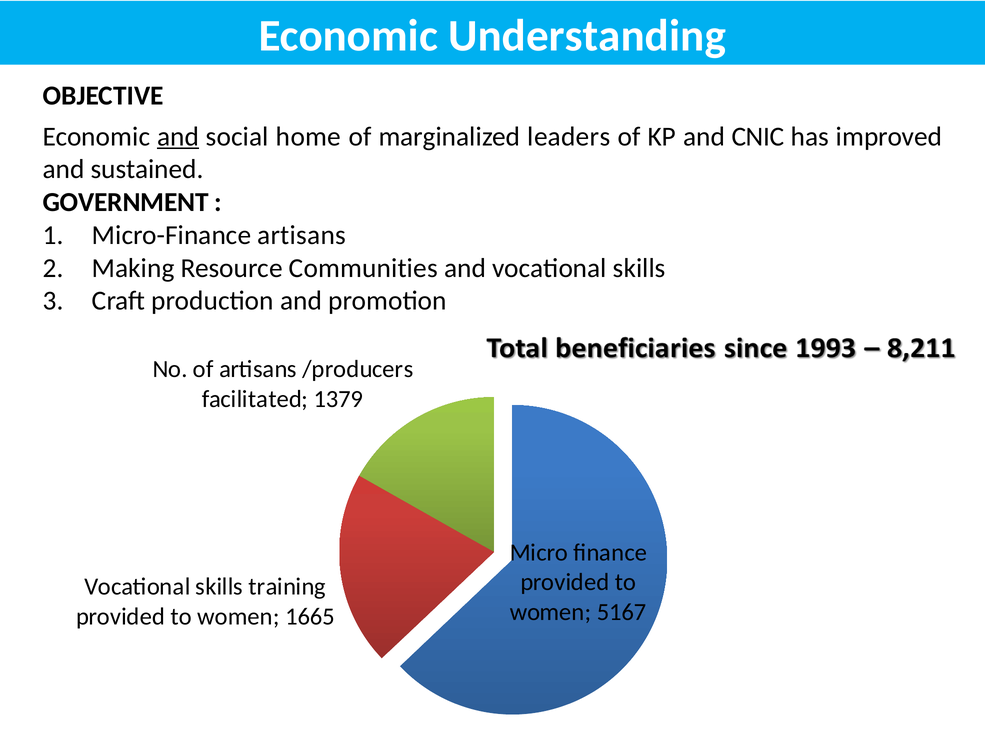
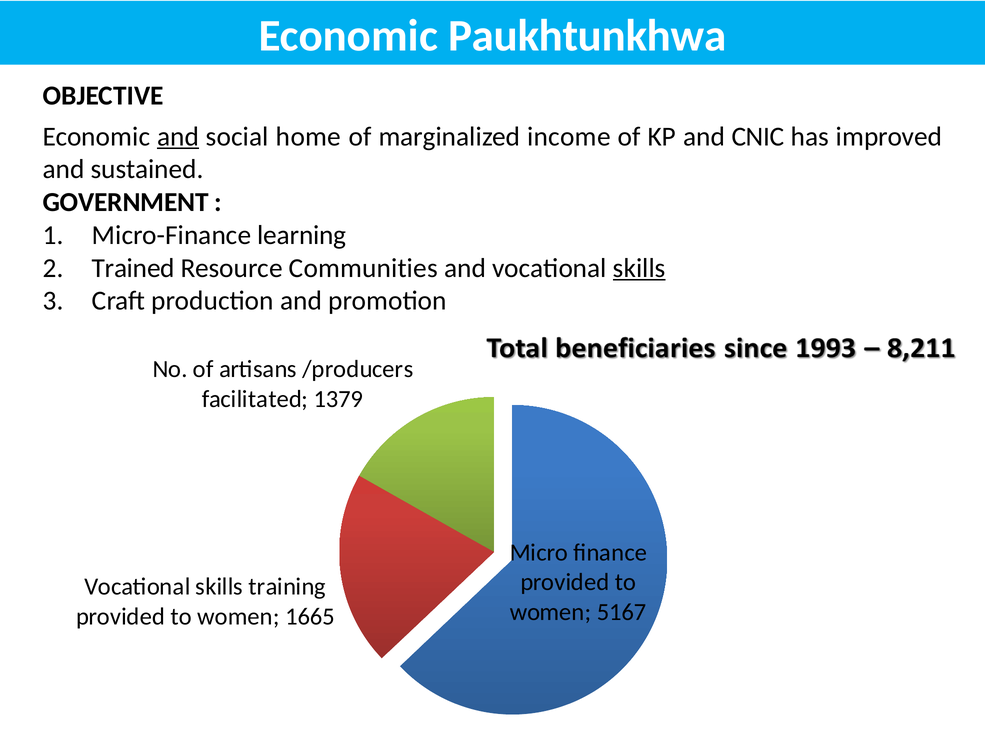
Understanding: Understanding -> Paukhtunkhwa
leaders: leaders -> income
Micro-Finance artisans: artisans -> learning
Making: Making -> Trained
skills at (639, 268) underline: none -> present
